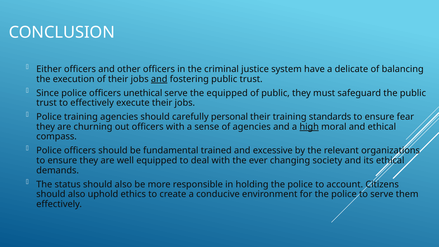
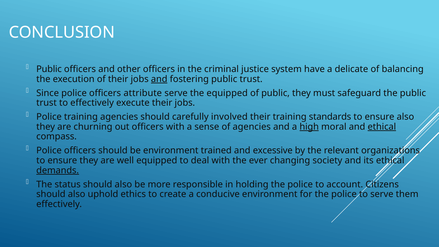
Either at (49, 69): Either -> Public
unethical: unethical -> attribute
personal: personal -> involved
ensure fear: fear -> also
ethical at (382, 127) underline: none -> present
be fundamental: fundamental -> environment
demands underline: none -> present
